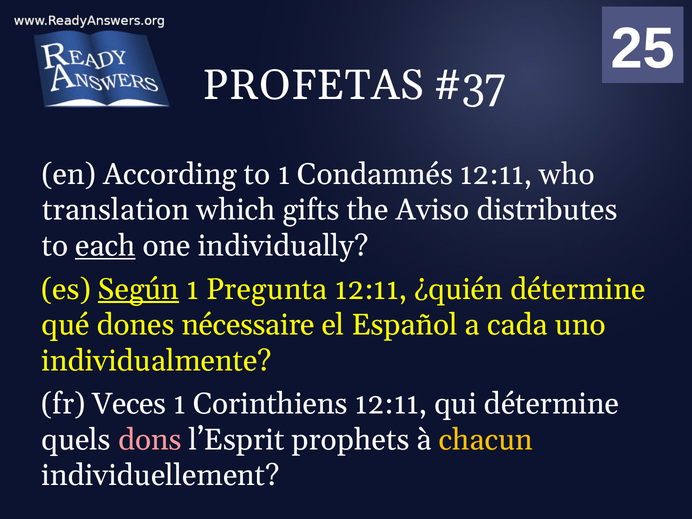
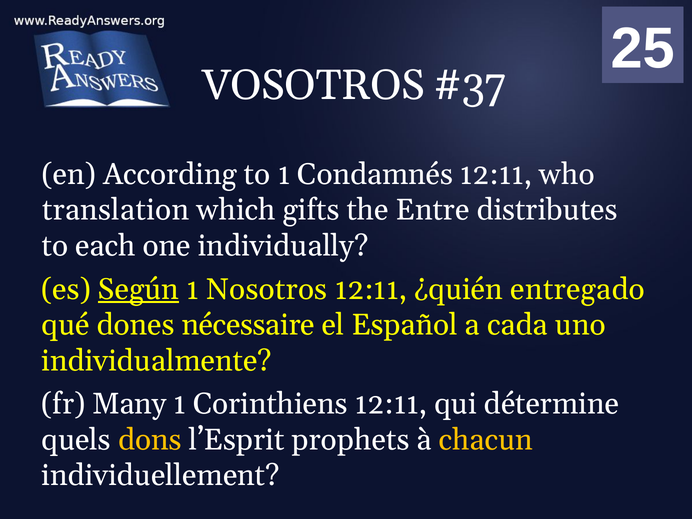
PROFETAS: PROFETAS -> VOSOTROS
Aviso: Aviso -> Entre
each underline: present -> none
Pregunta: Pregunta -> Nosotros
¿quién détermine: détermine -> entregado
Veces: Veces -> Many
dons colour: pink -> yellow
